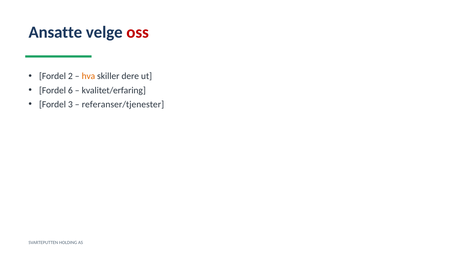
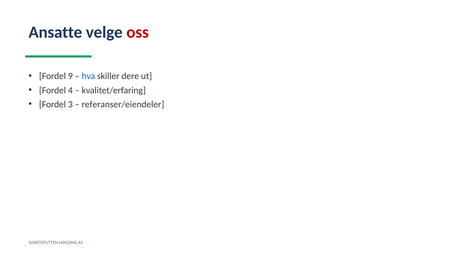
2: 2 -> 9
hva colour: orange -> blue
6: 6 -> 4
referanser/tjenester: referanser/tjenester -> referanser/eiendeler
